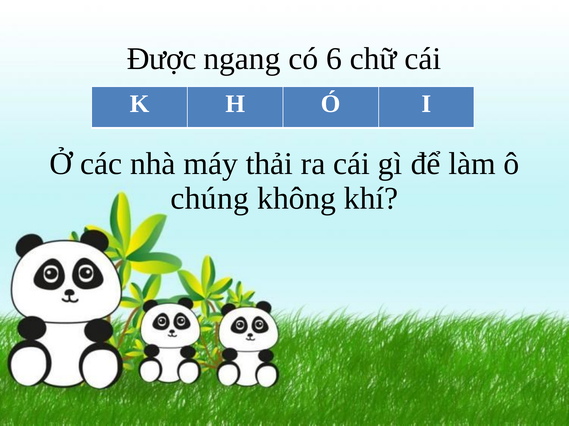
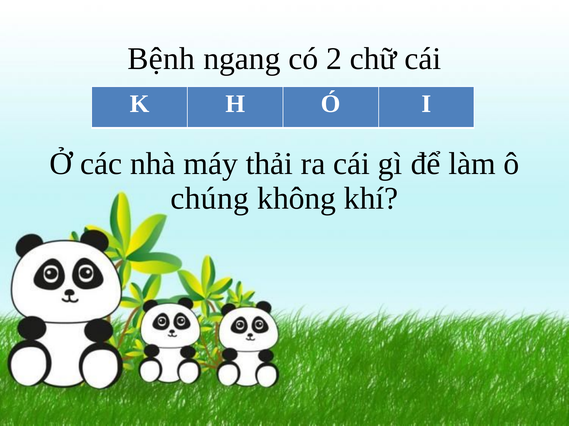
Được: Được -> Bệnh
6: 6 -> 2
